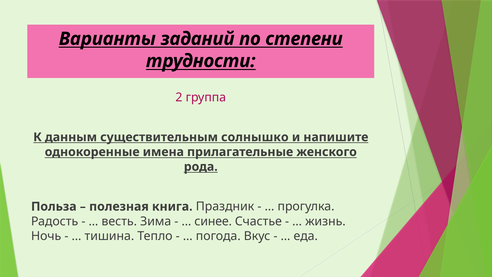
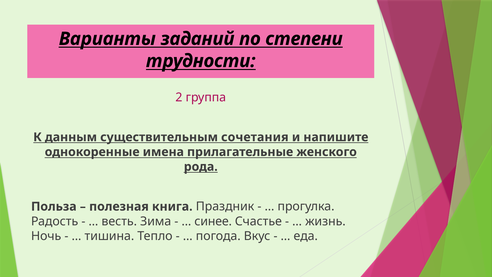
солнышко: солнышко -> сочетания
